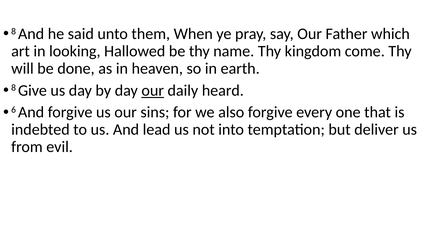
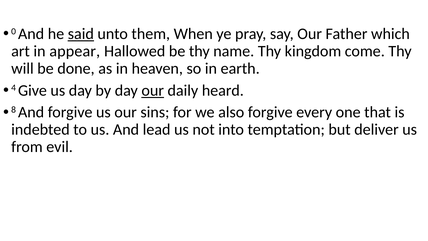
8 at (14, 31): 8 -> 0
said underline: none -> present
looking: looking -> appear
8 at (14, 88): 8 -> 4
6: 6 -> 8
